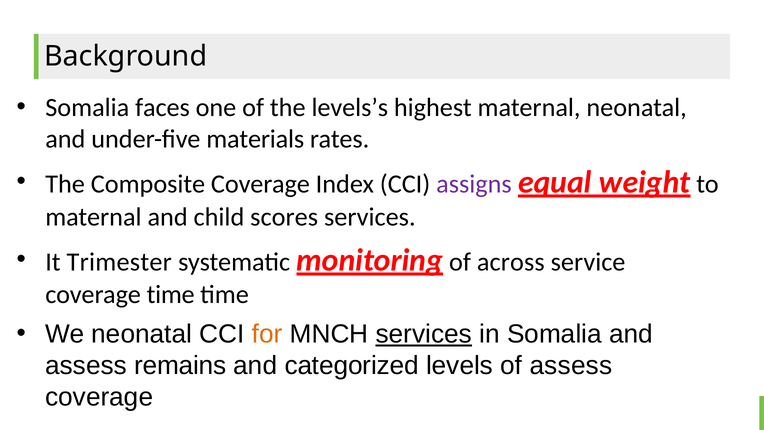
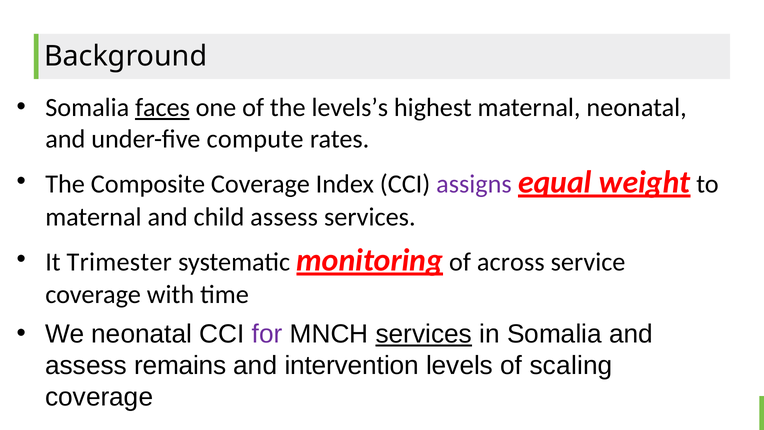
faces underline: none -> present
materials: materials -> compute
child scores: scores -> assess
coverage time: time -> with
for colour: orange -> purple
categorized: categorized -> intervention
of assess: assess -> scaling
